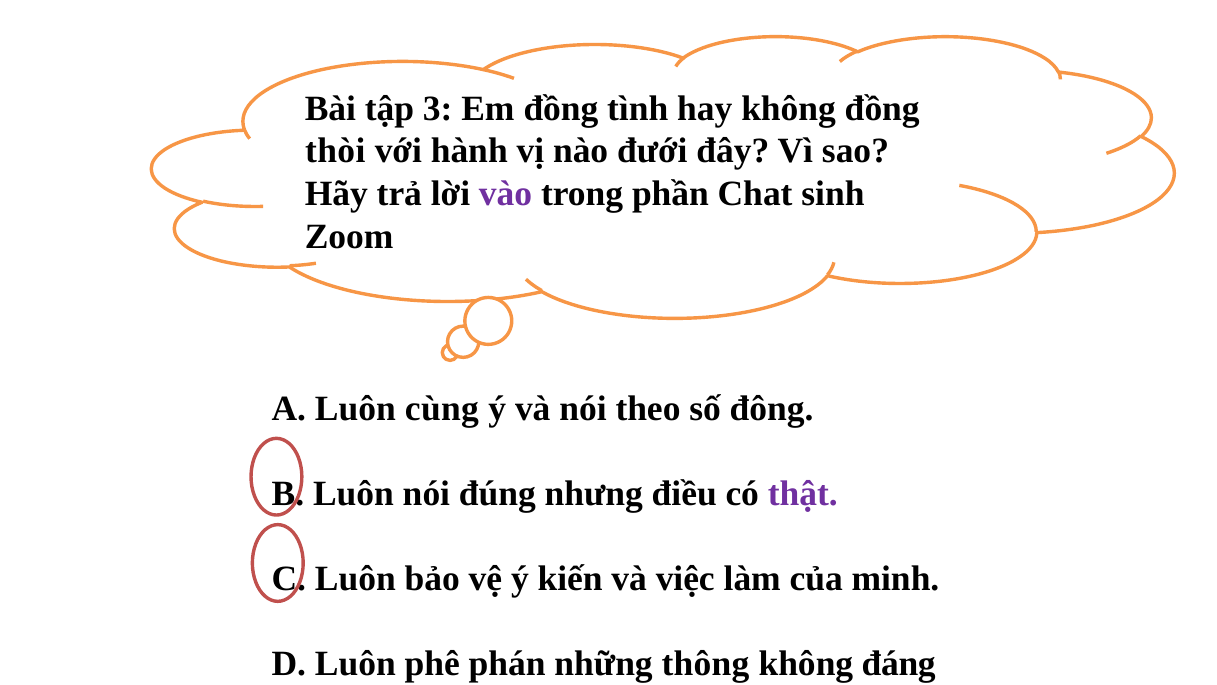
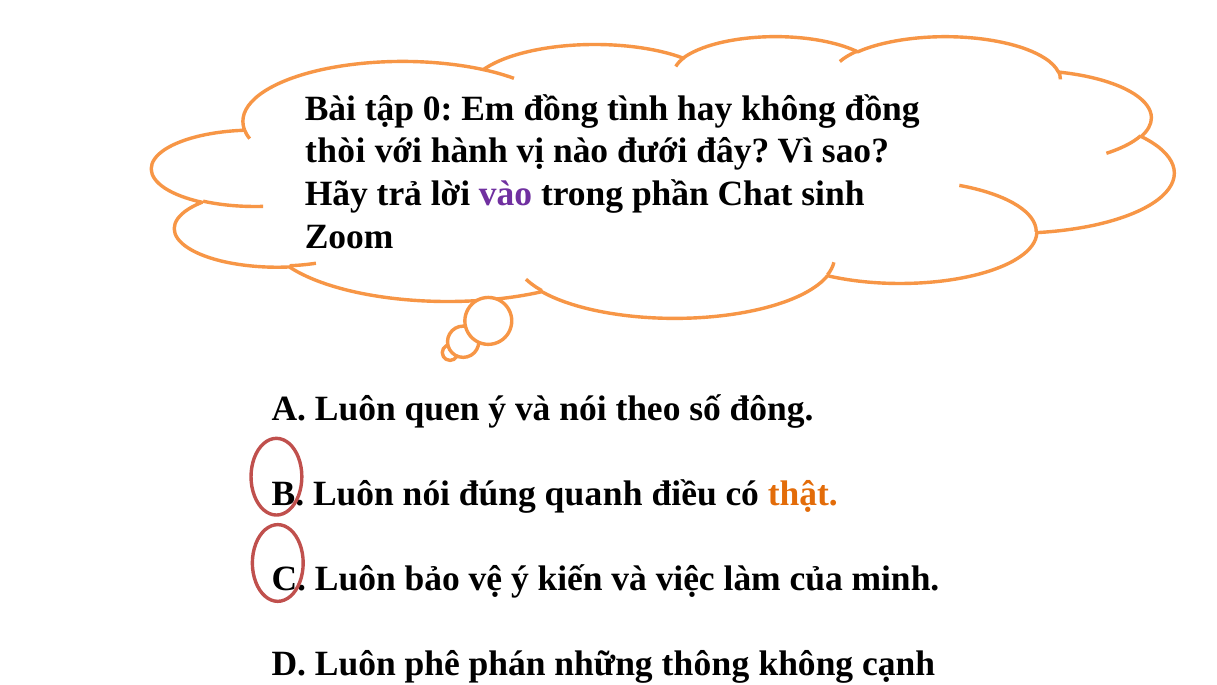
3: 3 -> 0
cùng: cùng -> quen
nhưng: nhưng -> quanh
thật colour: purple -> orange
đáng: đáng -> cạnh
